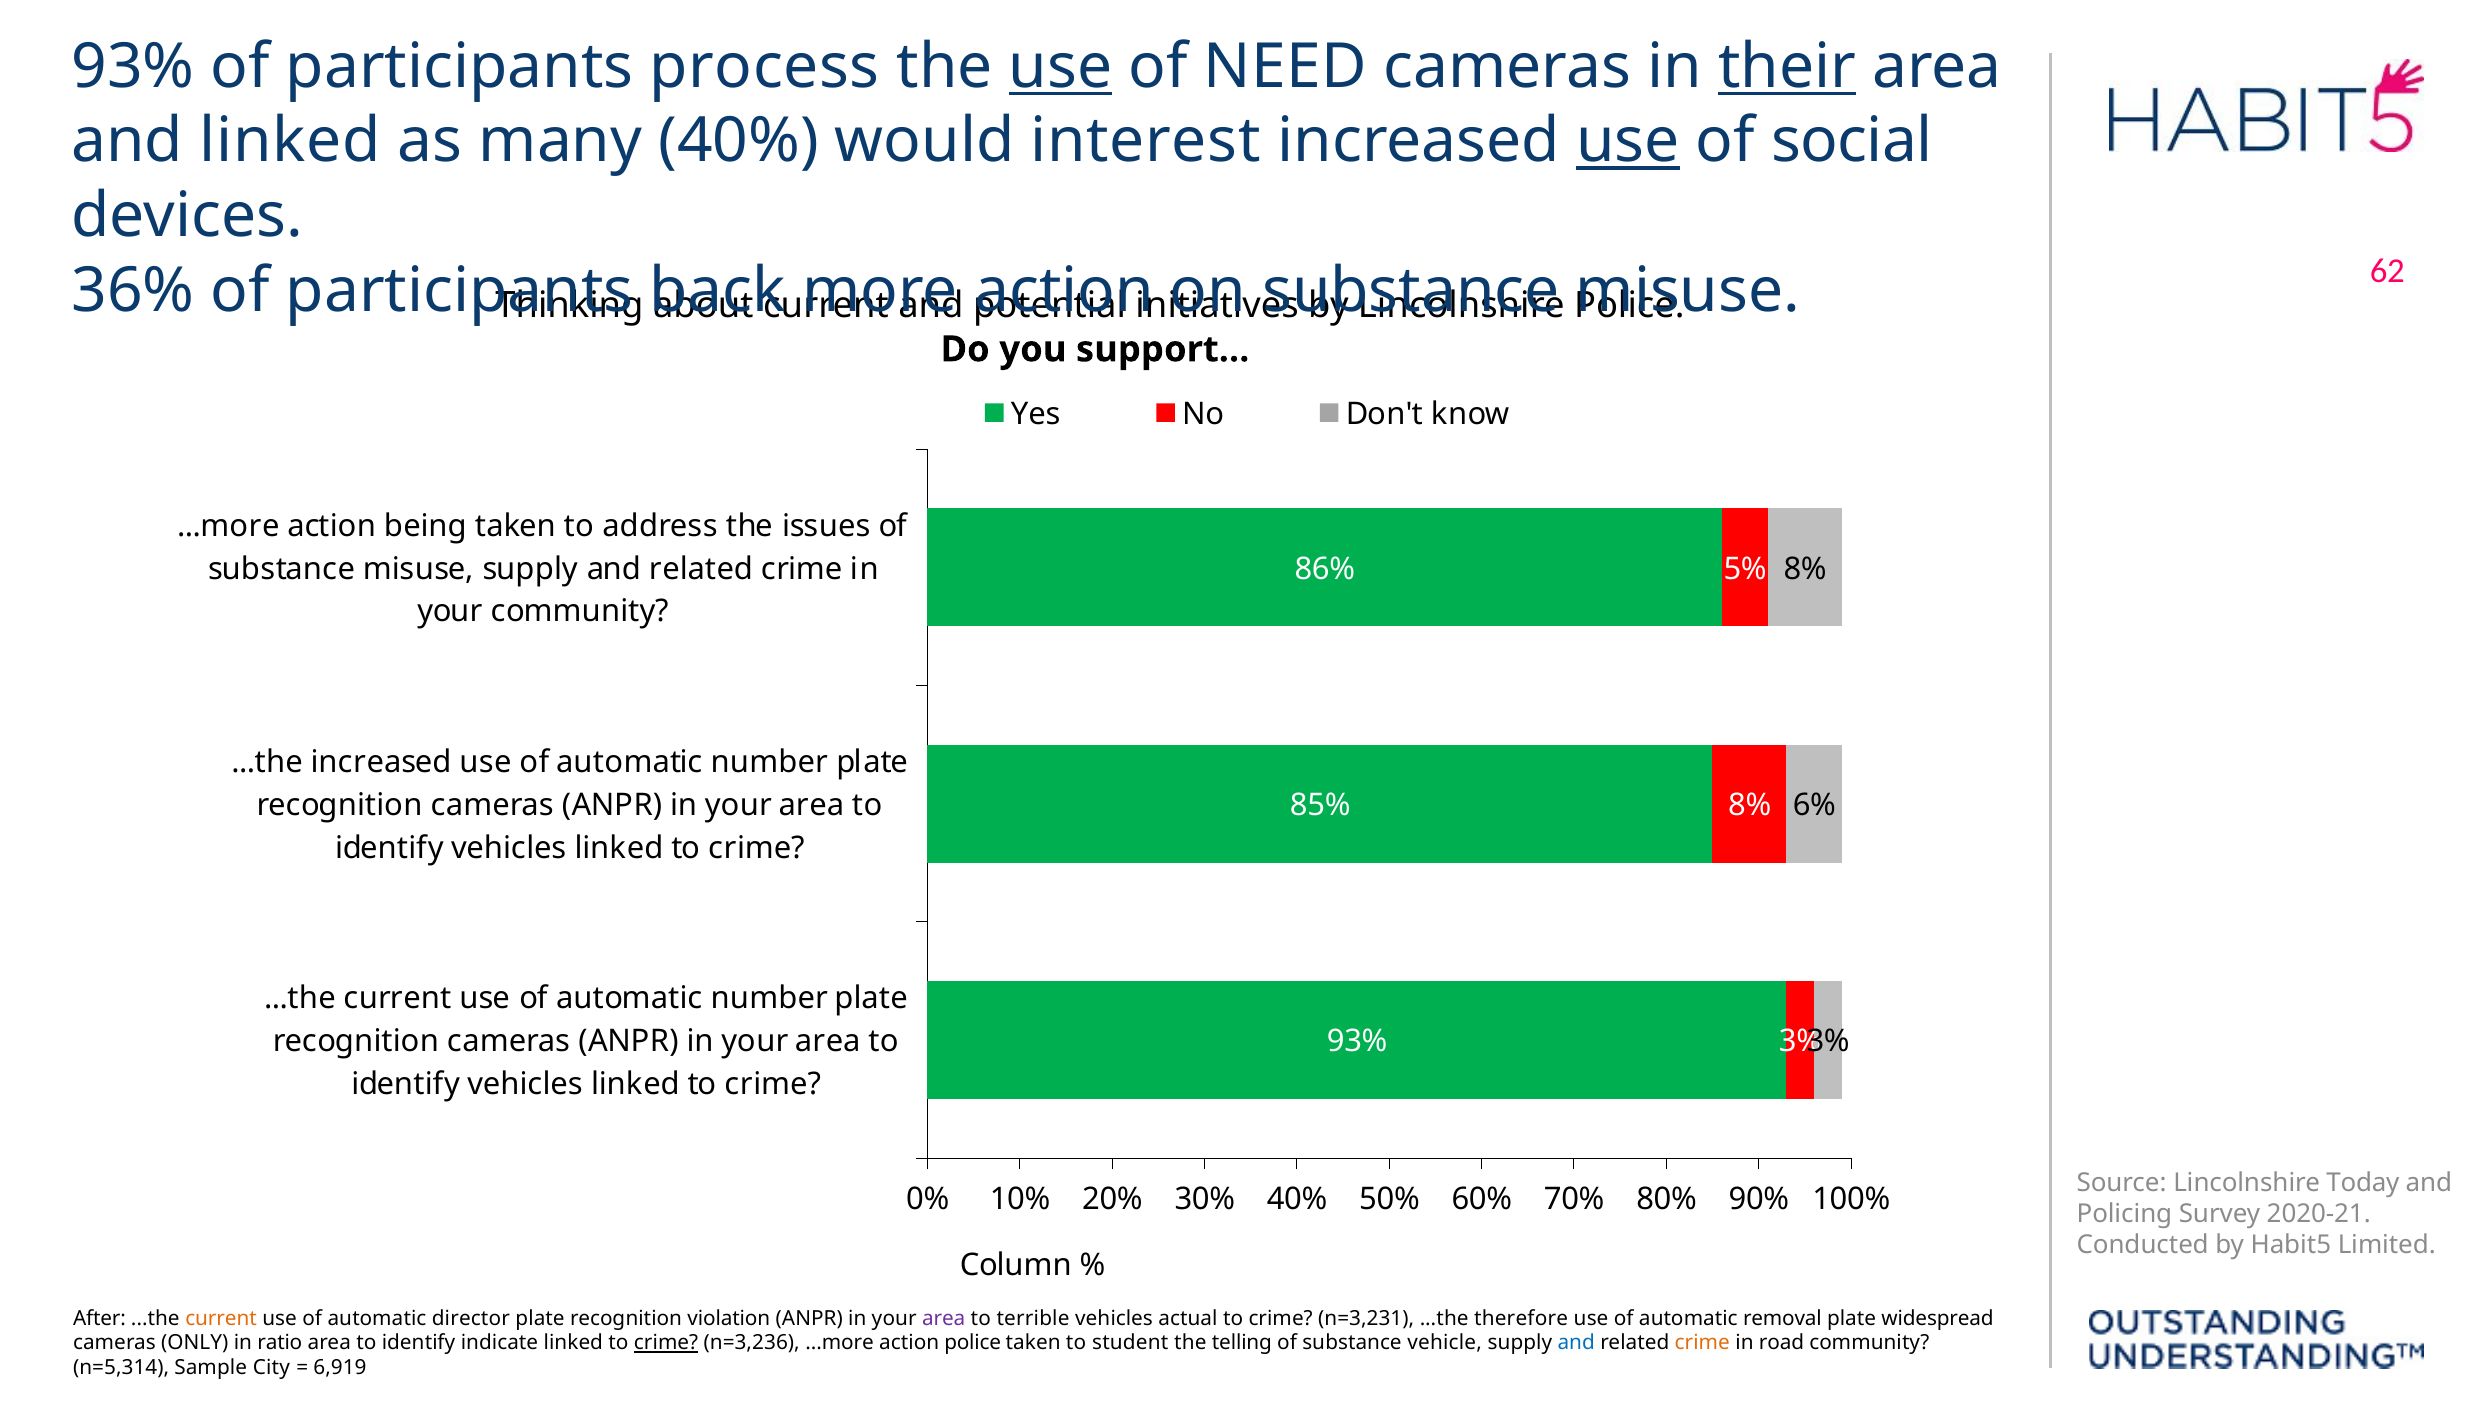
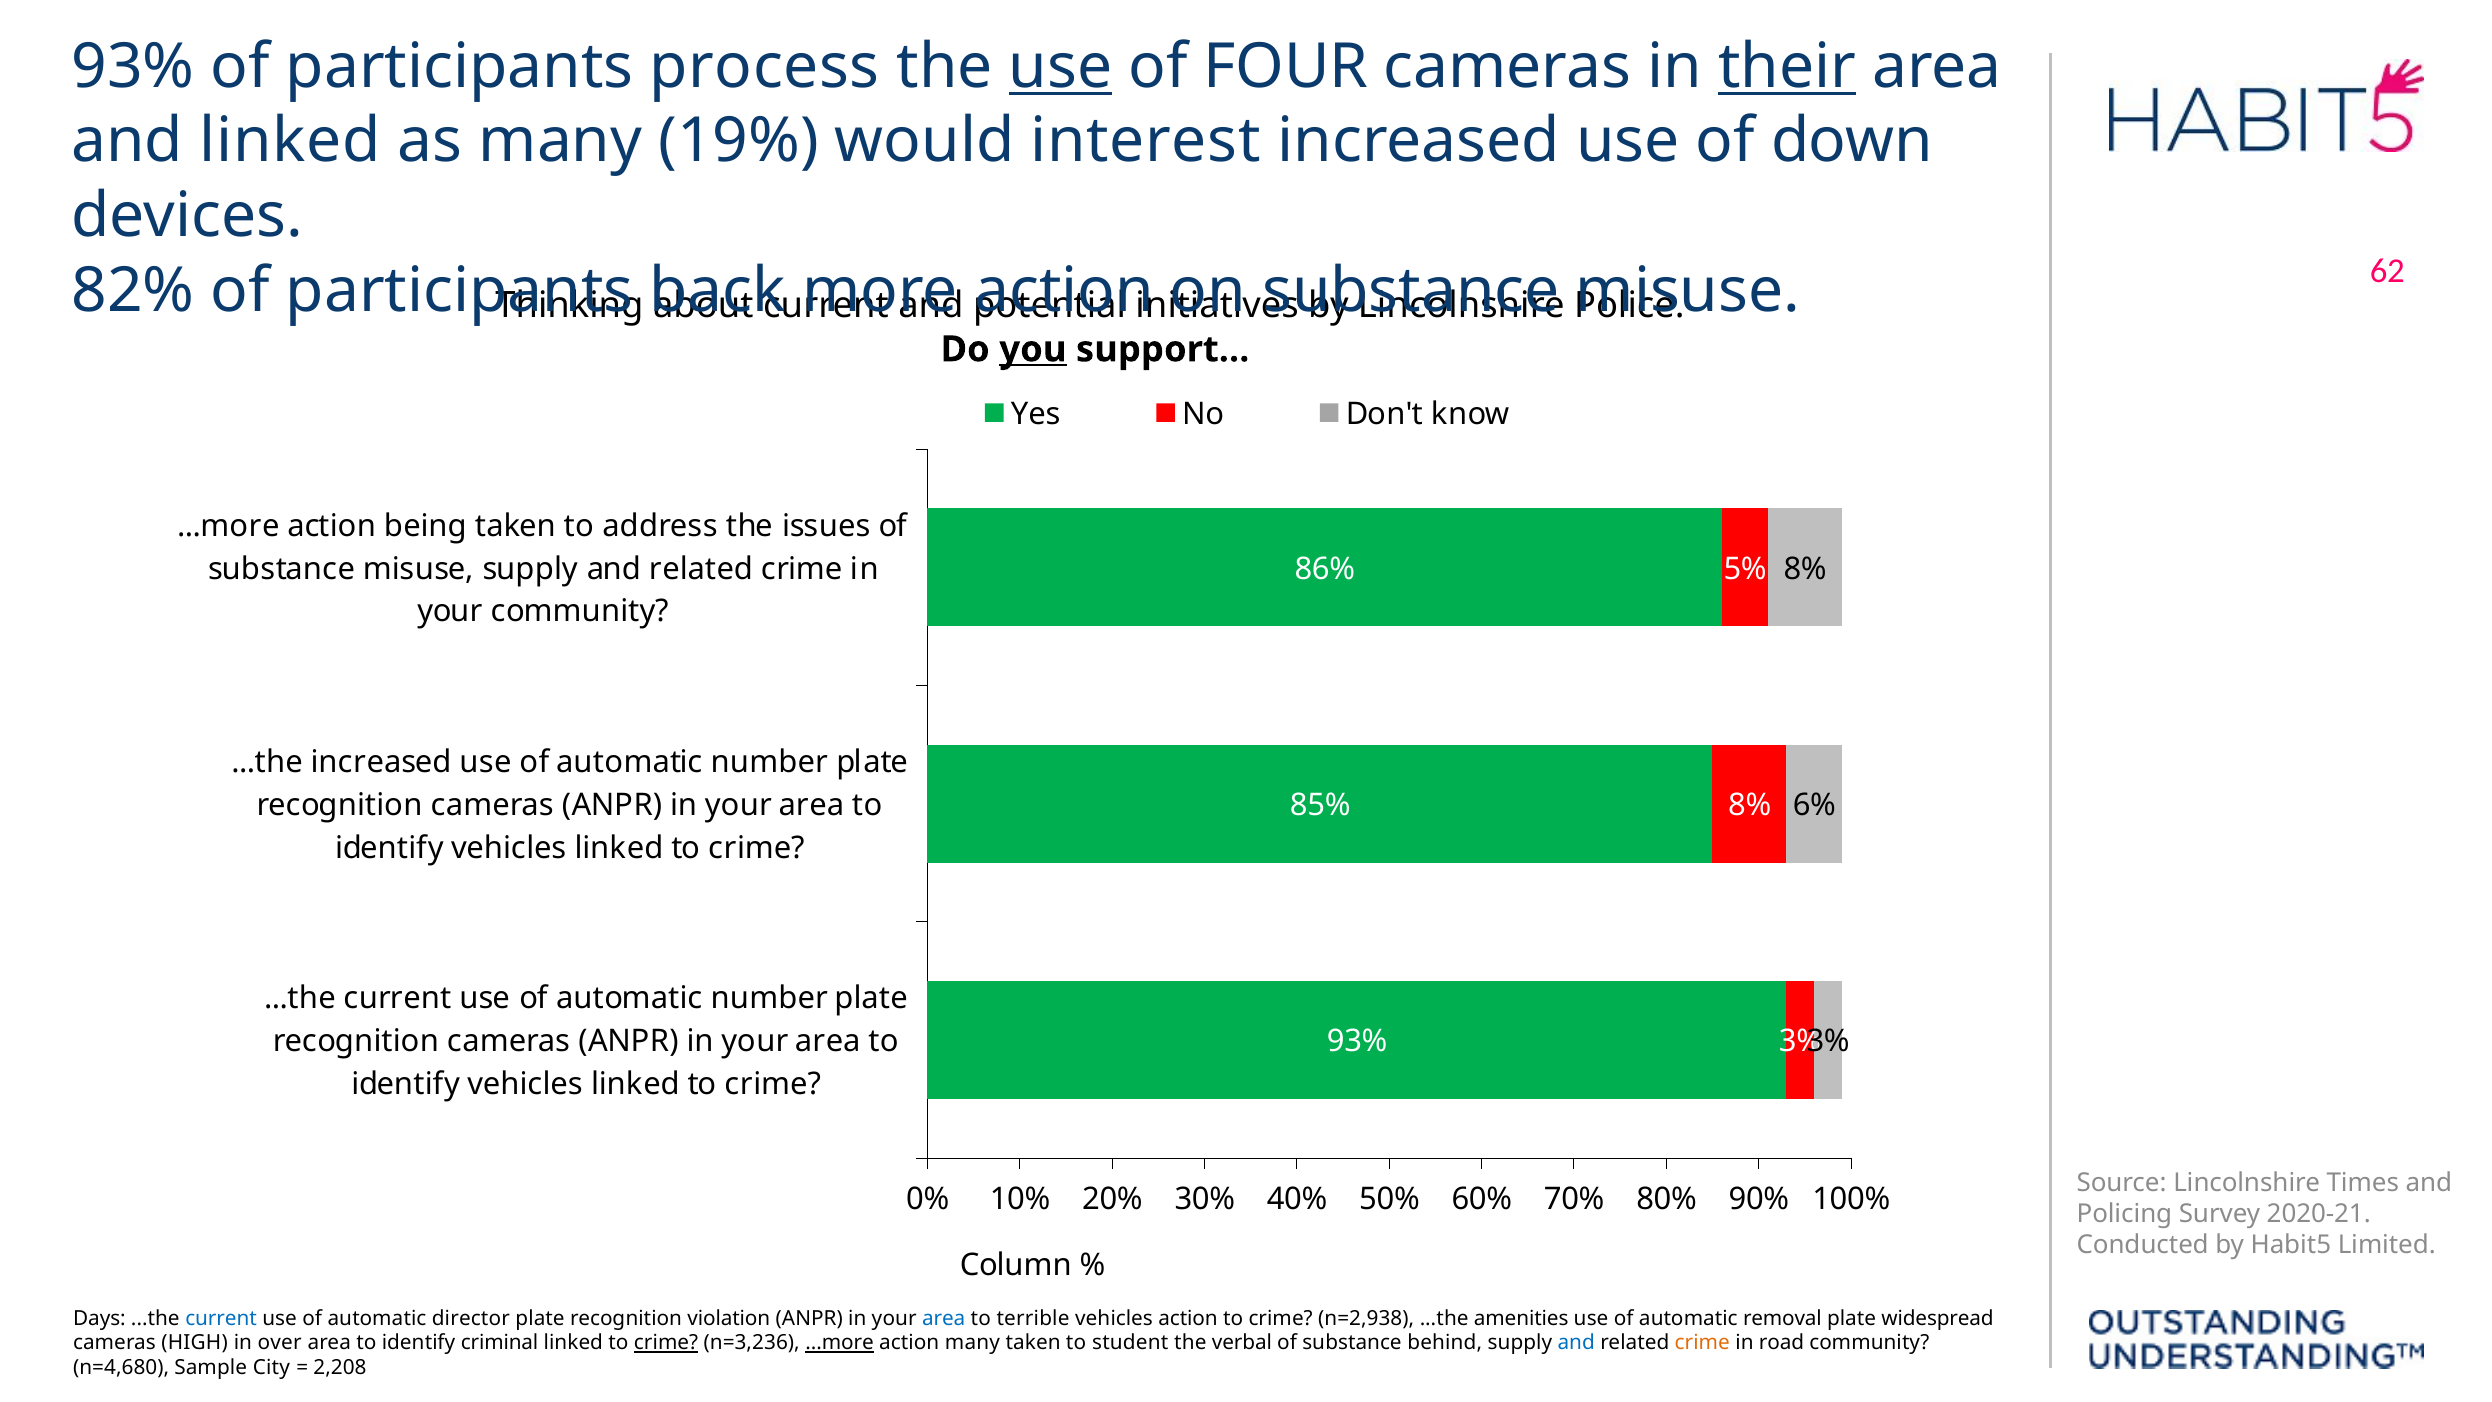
NEED: NEED -> FOUR
many 40%: 40% -> 19%
use at (1628, 141) underline: present -> none
social: social -> down
36%: 36% -> 82%
you underline: none -> present
Today: Today -> Times
After: After -> Days
current at (221, 1318) colour: orange -> blue
area at (944, 1318) colour: purple -> blue
vehicles actual: actual -> action
n=3,231: n=3,231 -> n=2,938
therefore: therefore -> amenities
ONLY: ONLY -> HIGH
ratio: ratio -> over
indicate: indicate -> criminal
...more at (840, 1343) underline: none -> present
action police: police -> many
telling: telling -> verbal
vehicle: vehicle -> behind
n=5,314: n=5,314 -> n=4,680
6,919: 6,919 -> 2,208
